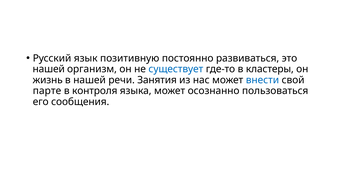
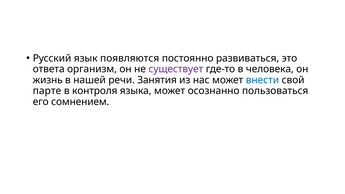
позитивную: позитивную -> появляются
нашей at (49, 69): нашей -> ответа
существует colour: blue -> purple
кластеры: кластеры -> человека
сообщения: сообщения -> сомнением
